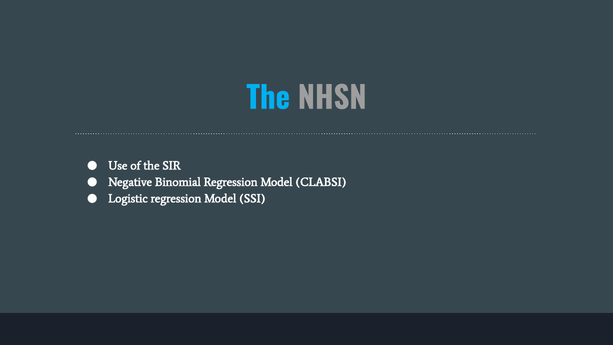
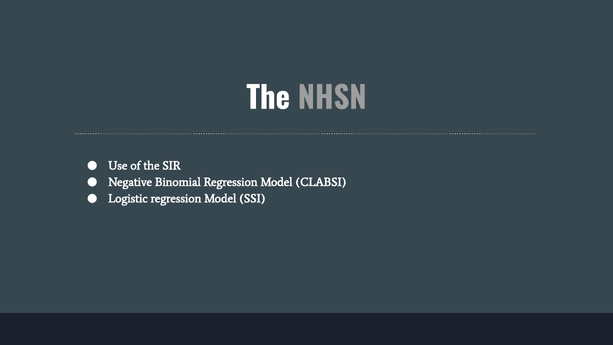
The at (268, 99) colour: light blue -> white
